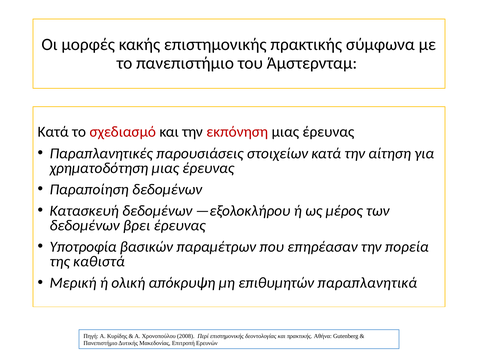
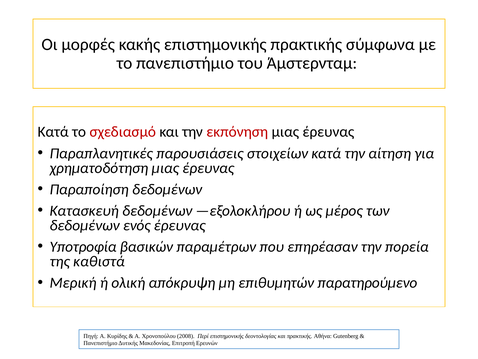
βρει: βρει -> ενός
παραπλανητικά: παραπλανητικά -> παρατηρούμενο
